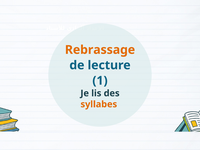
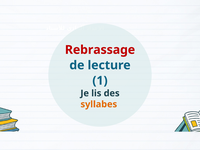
Rebrassage colour: orange -> red
